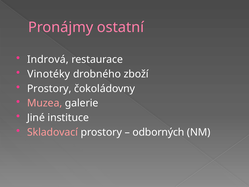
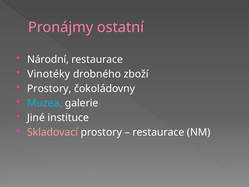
Indrová: Indrová -> Národní
Muzea colour: pink -> light blue
odborných at (158, 132): odborných -> restaurace
